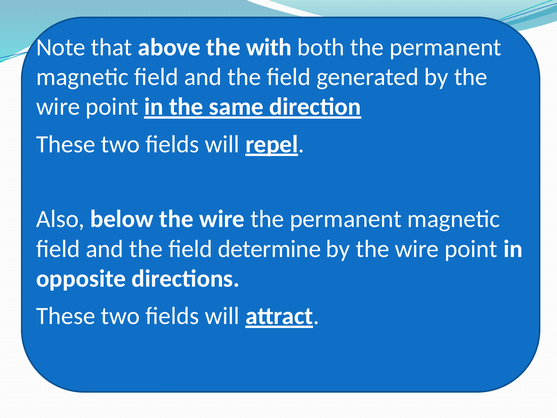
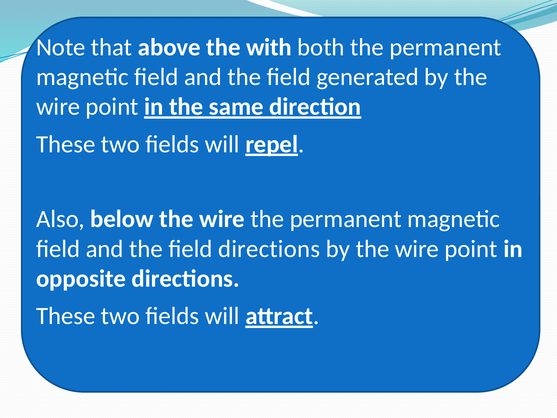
field determine: determine -> directions
